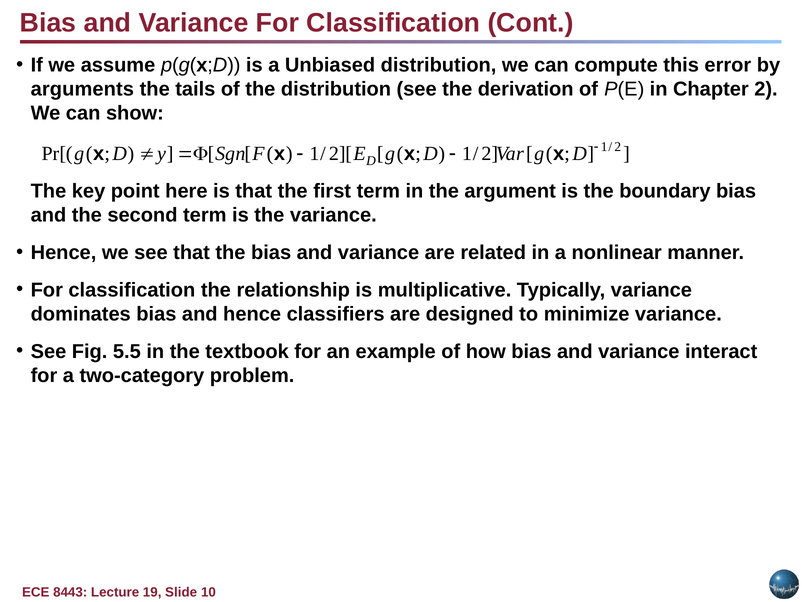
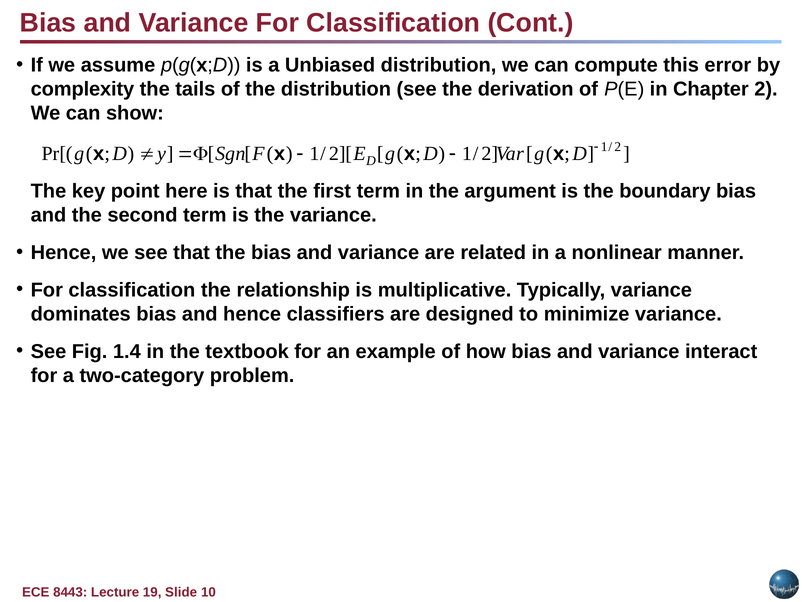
arguments: arguments -> complexity
5.5: 5.5 -> 1.4
